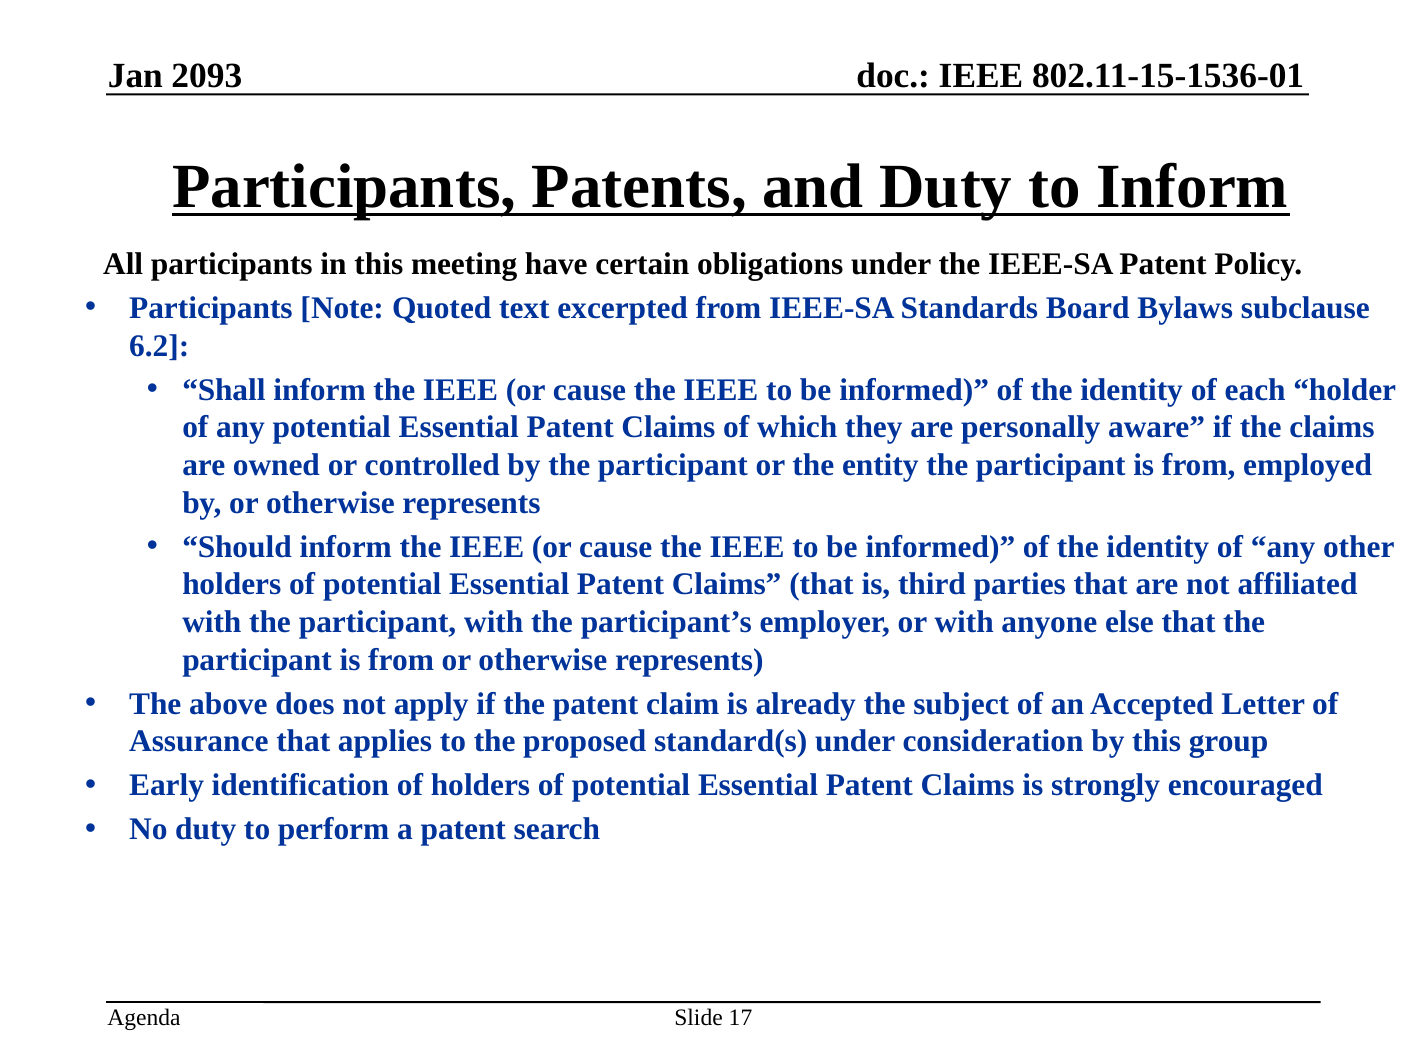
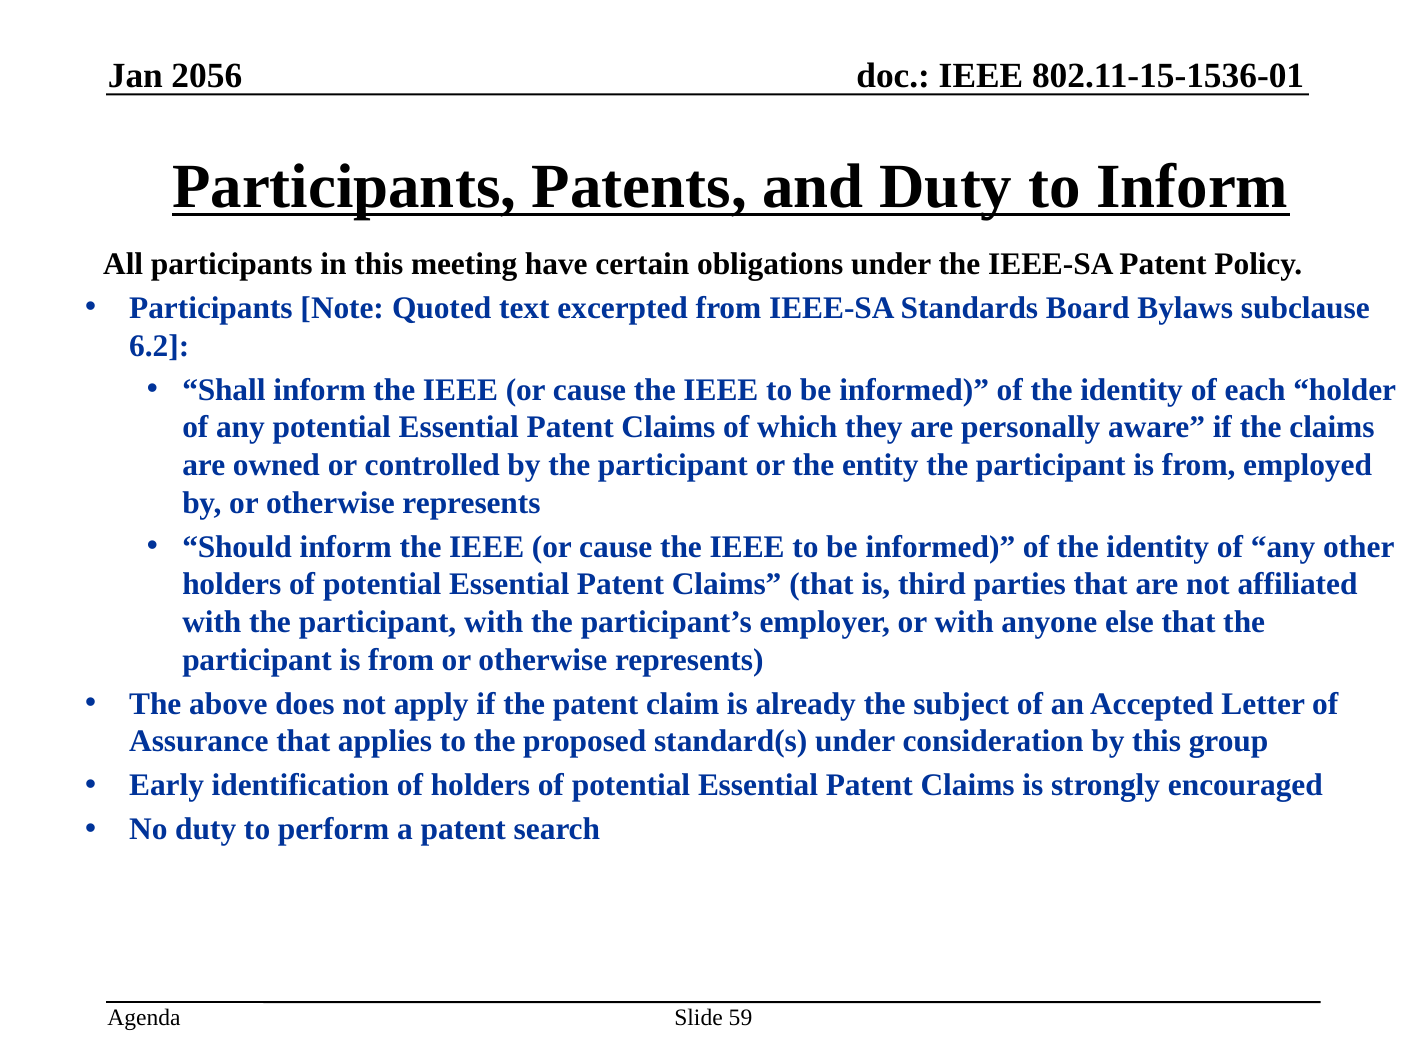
2093: 2093 -> 2056
17: 17 -> 59
